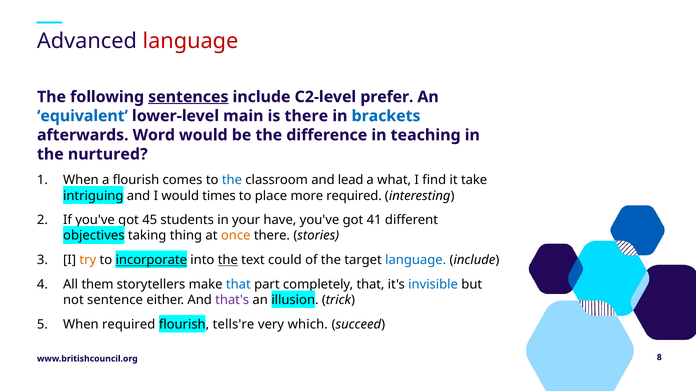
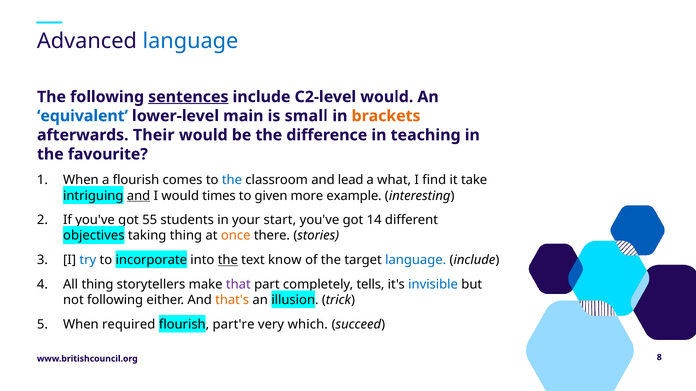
language at (190, 41) colour: red -> blue
C2-level prefer: prefer -> would
is there: there -> small
brackets colour: blue -> orange
Word: Word -> Their
nurtured: nurtured -> favourite
and at (139, 196) underline: none -> present
place: place -> given
more required: required -> example
45: 45 -> 55
have: have -> start
41: 41 -> 14
try colour: orange -> blue
incorporate underline: present -> none
could: could -> know
All them: them -> thing
that at (238, 285) colour: blue -> purple
that at (370, 285): that -> tells
not sentence: sentence -> following
that's colour: purple -> orange
tells're: tells're -> part're
